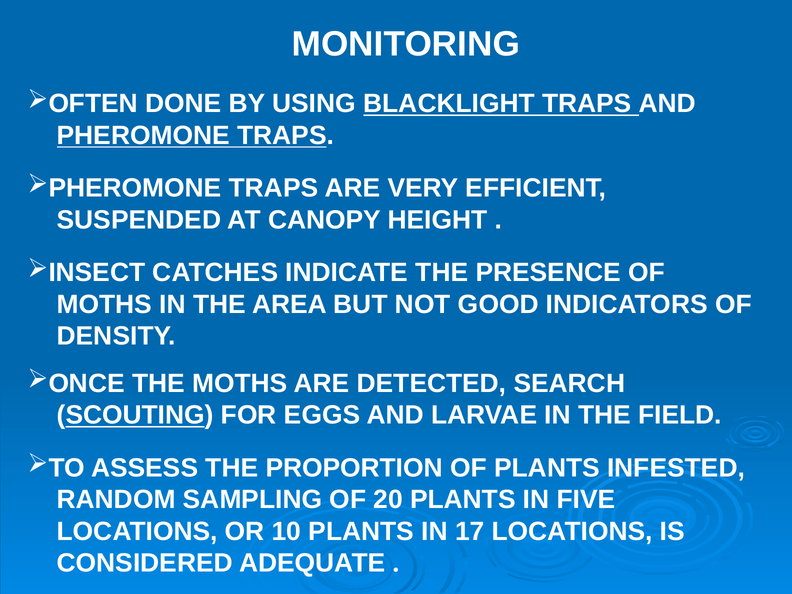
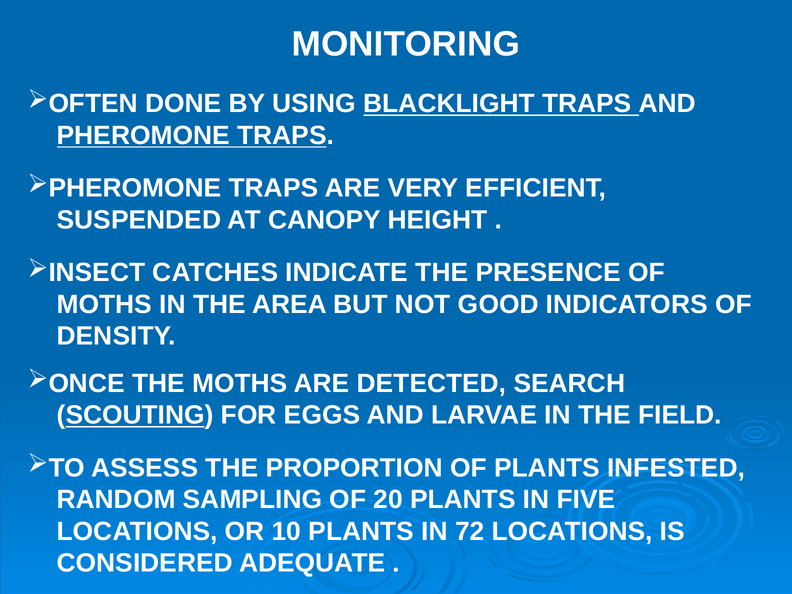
17: 17 -> 72
